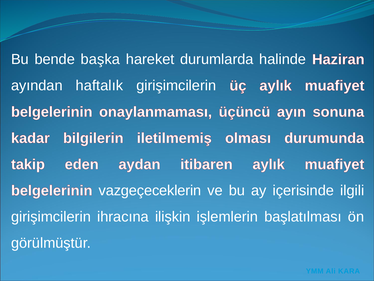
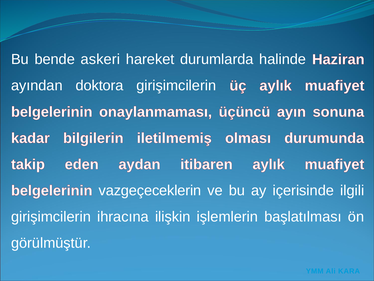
başka: başka -> askeri
haftalık: haftalık -> doktora
